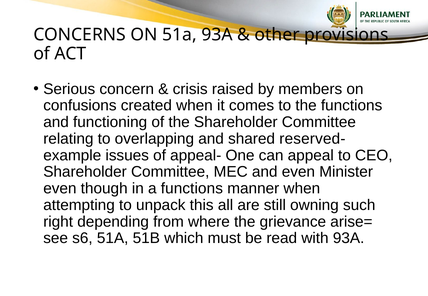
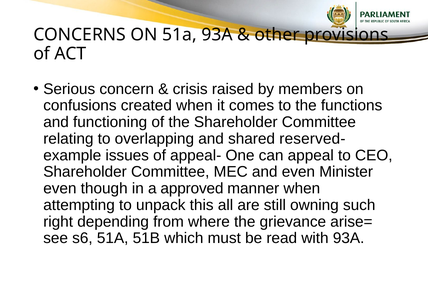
a functions: functions -> approved
